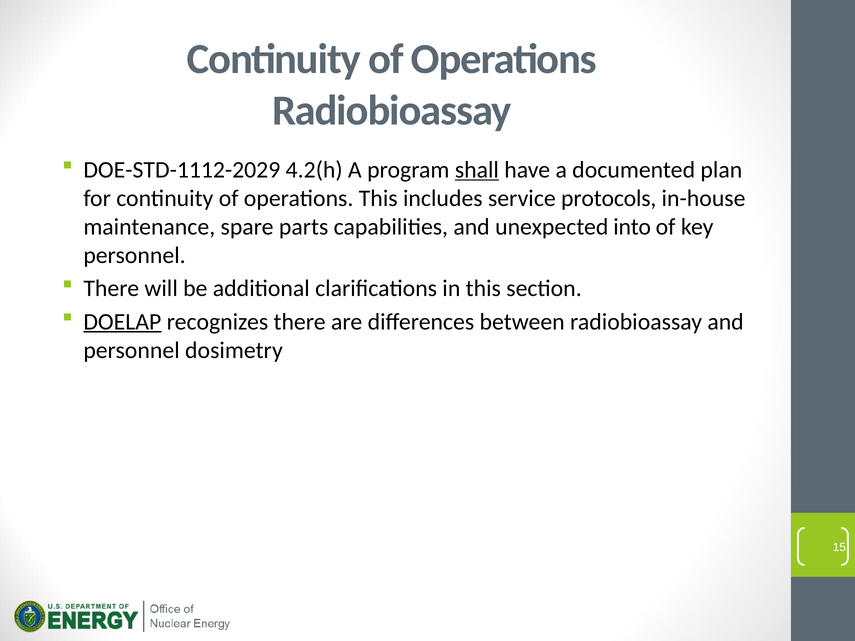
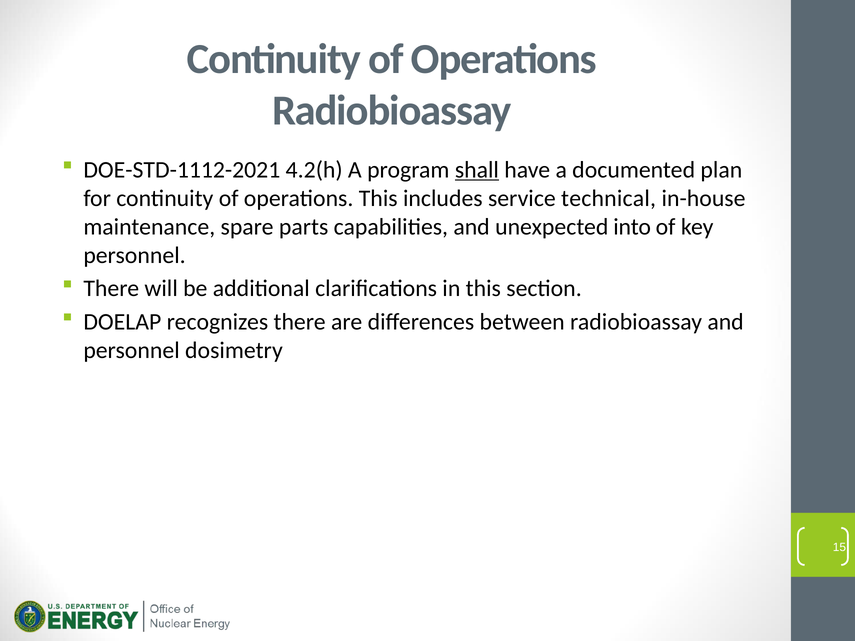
DOE-STD-1112-2029: DOE-STD-1112-2029 -> DOE-STD-1112-2021
protocols: protocols -> technical
DOELAP underline: present -> none
